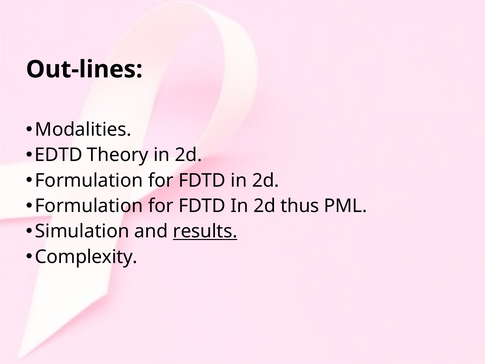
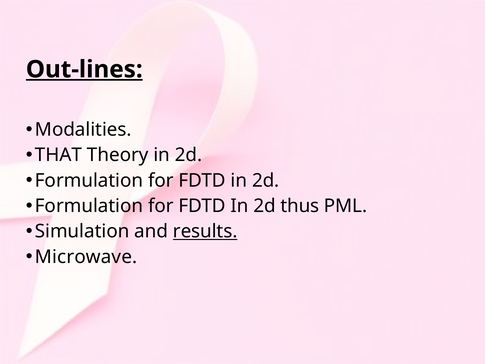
Out-lines underline: none -> present
EDTD: EDTD -> THAT
Complexity: Complexity -> Microwave
